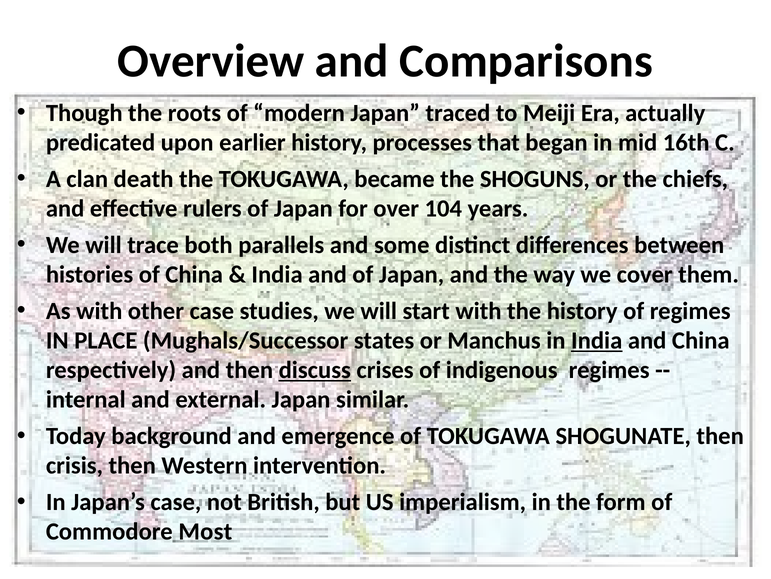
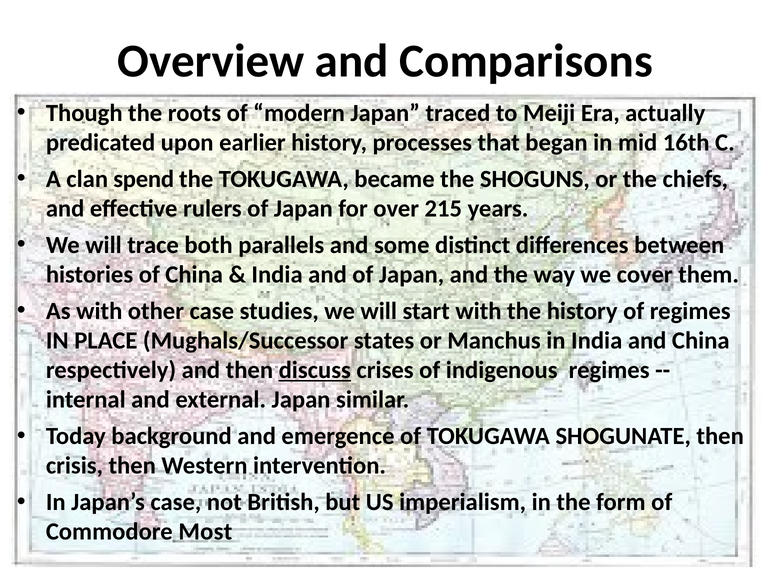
death: death -> spend
104: 104 -> 215
India at (597, 340) underline: present -> none
